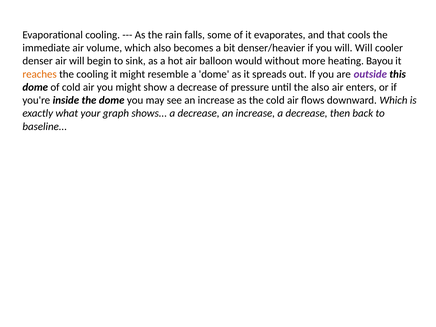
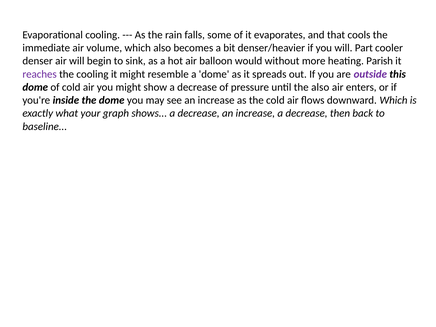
will Will: Will -> Part
Bayou: Bayou -> Parish
reaches colour: orange -> purple
